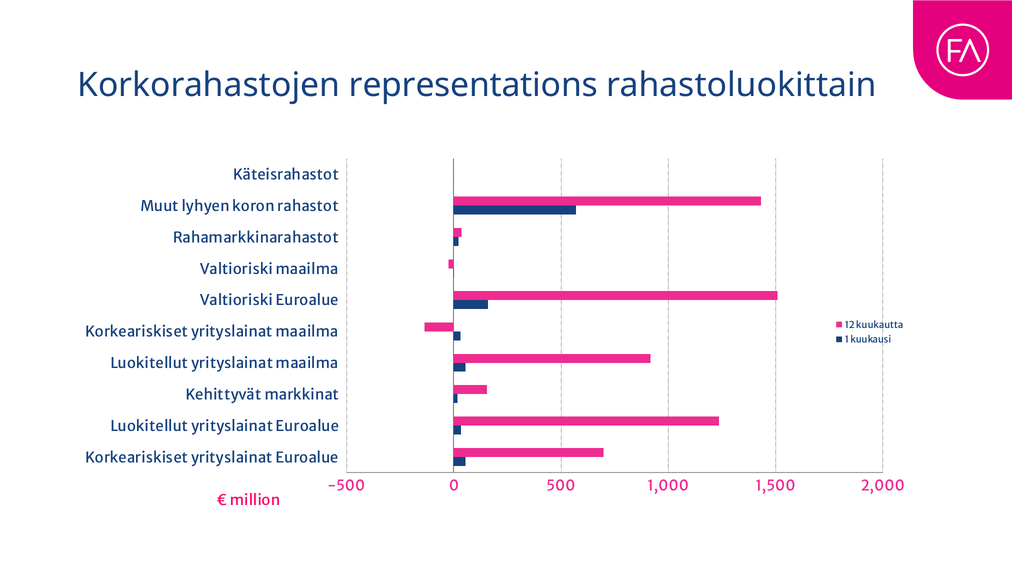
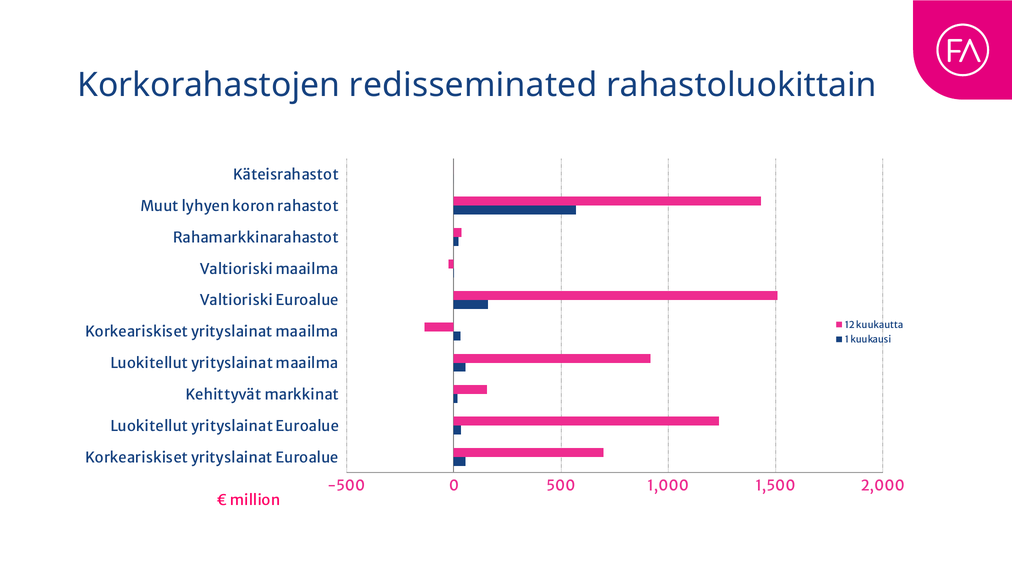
representations: representations -> redisseminated
